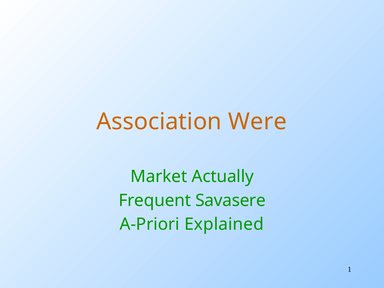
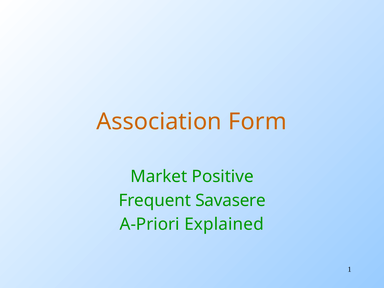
Were: Were -> Form
Actually: Actually -> Positive
